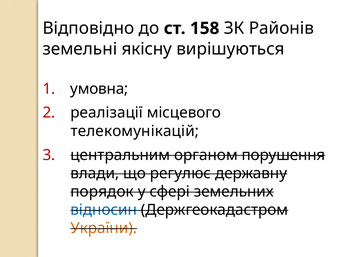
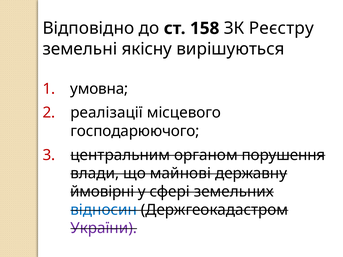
Районів: Районів -> Реєстру
телекомунікацій: телекомунікацій -> господарюючого
регулює: регулює -> майнові
порядок: порядок -> ймовірні
України colour: orange -> purple
